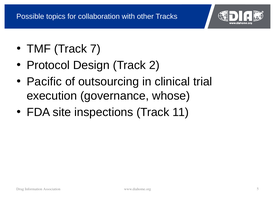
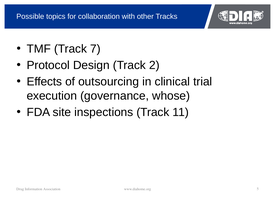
Pacific: Pacific -> Effects
